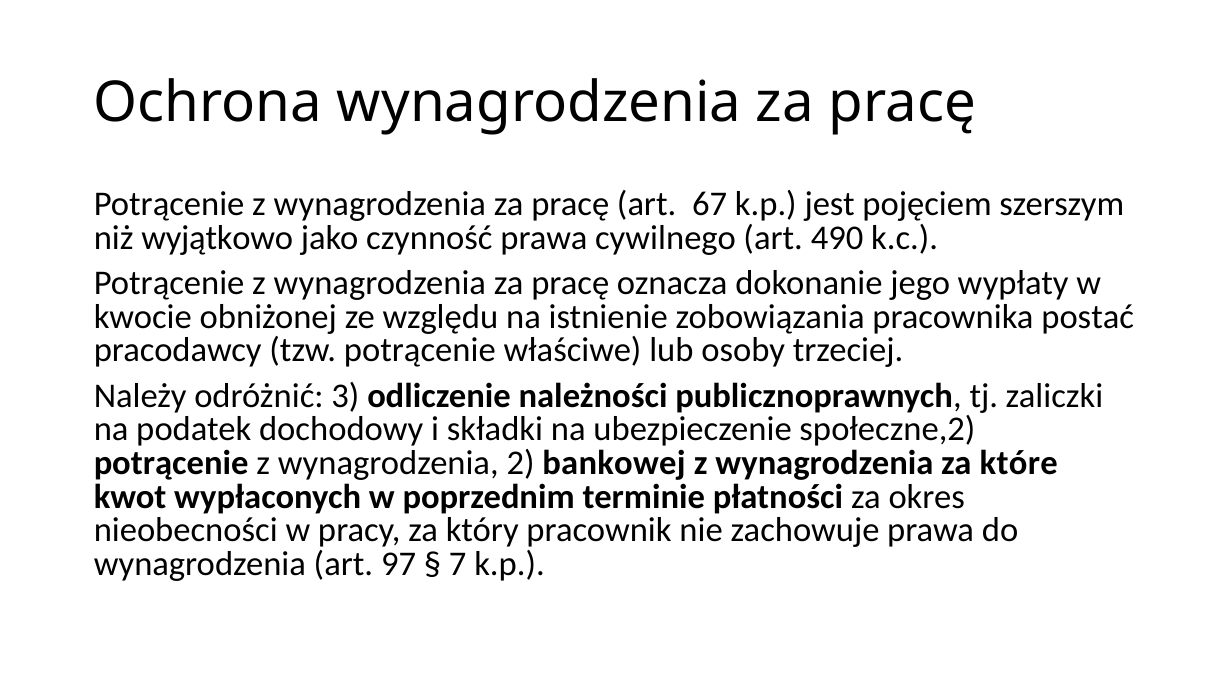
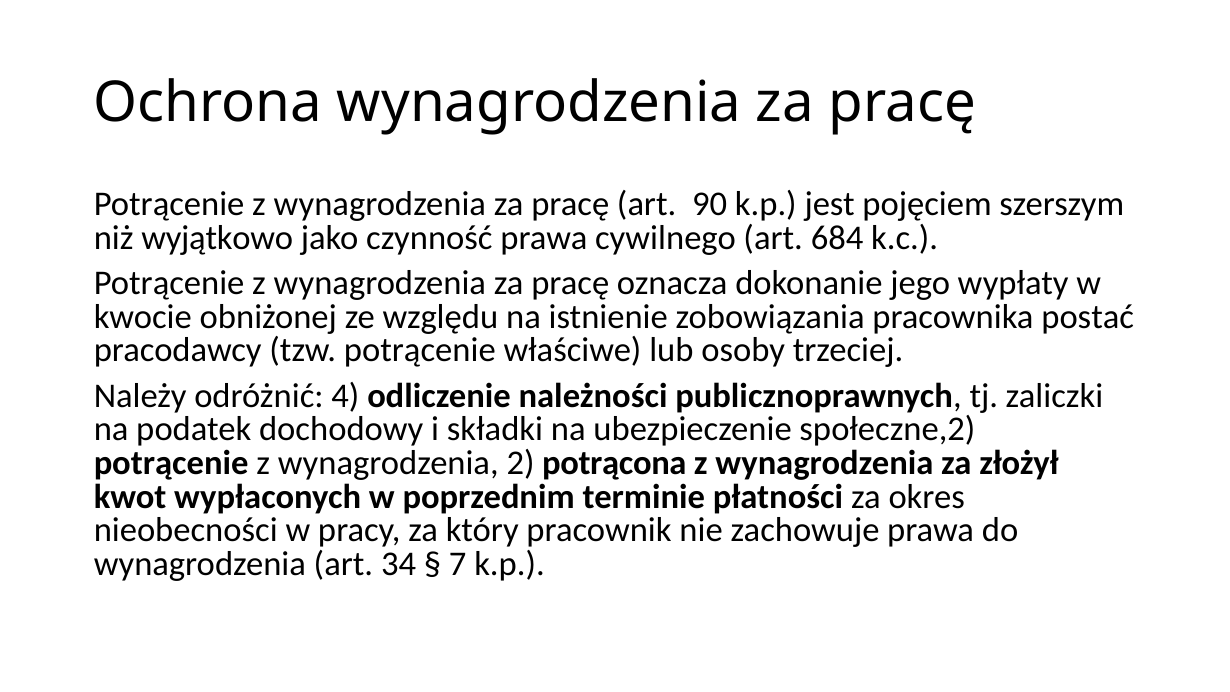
67: 67 -> 90
490: 490 -> 684
3: 3 -> 4
bankowej: bankowej -> potrącona
które: które -> złożył
97: 97 -> 34
